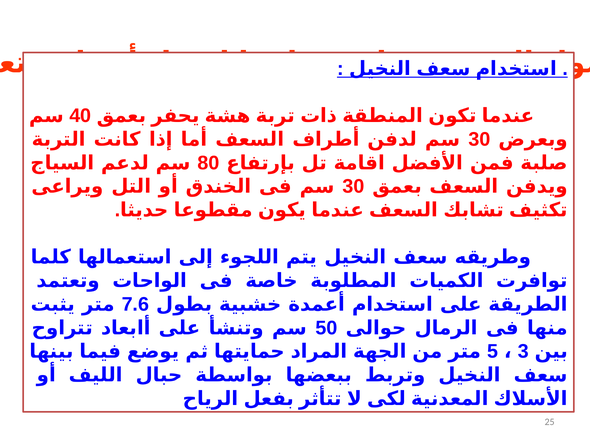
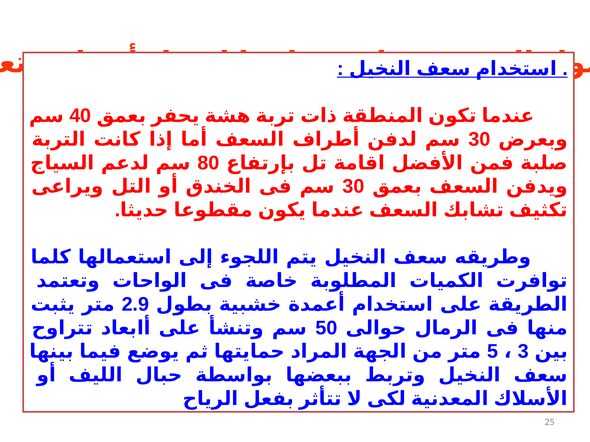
7.6: 7.6 -> 2.9
